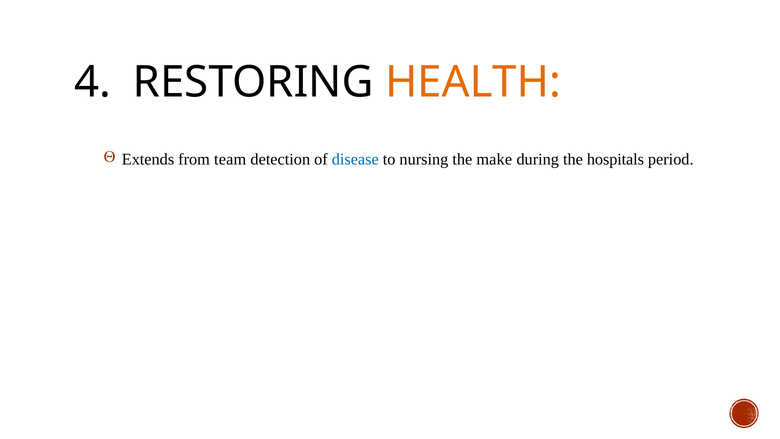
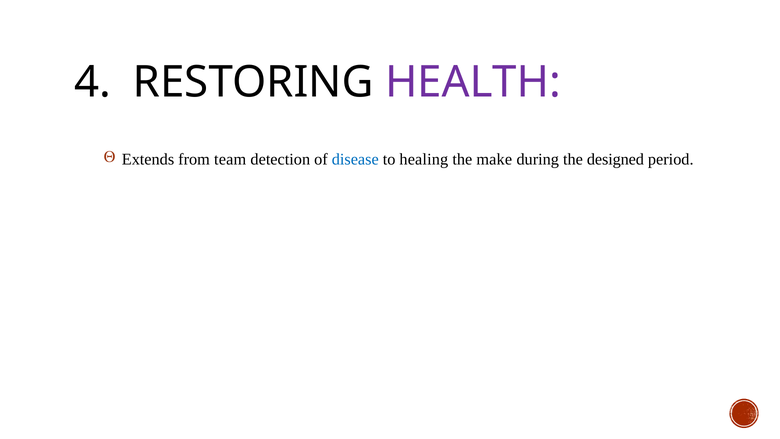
HEALTH colour: orange -> purple
nursing: nursing -> healing
hospitals: hospitals -> designed
